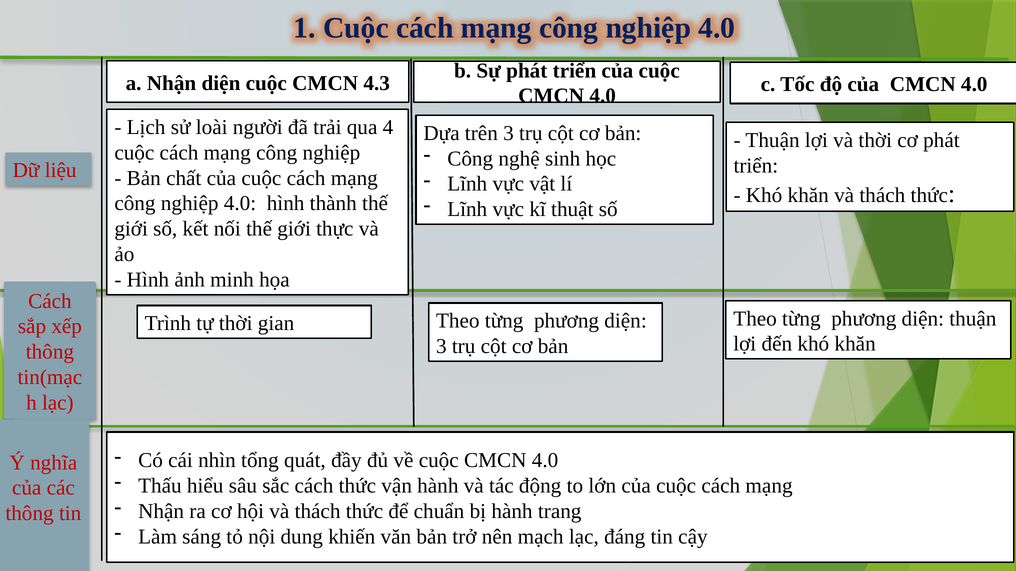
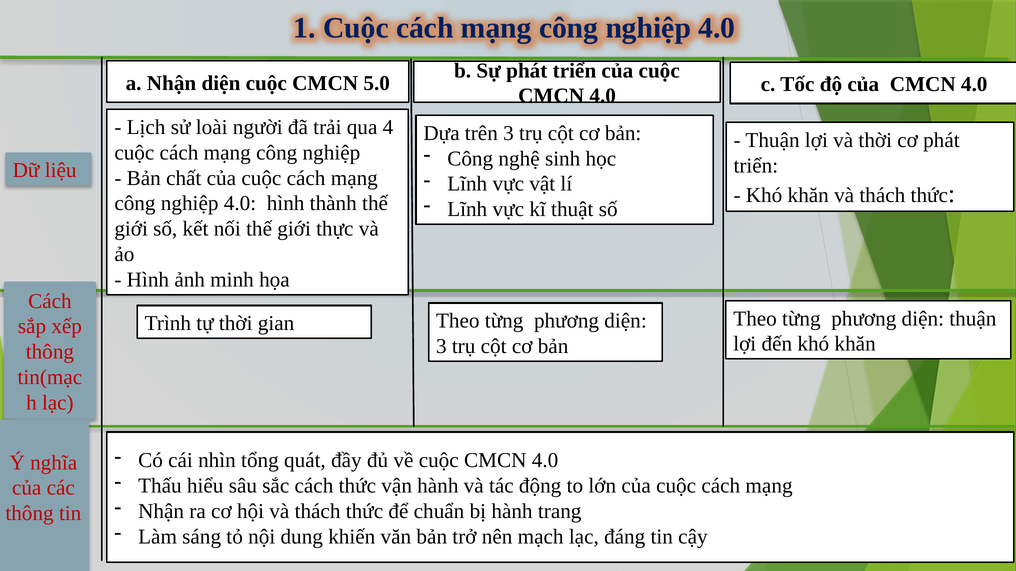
4.3: 4.3 -> 5.0
